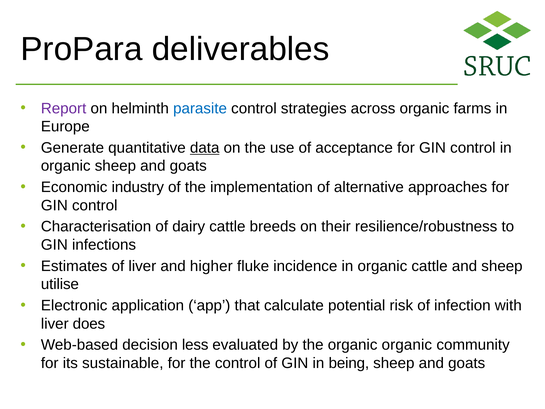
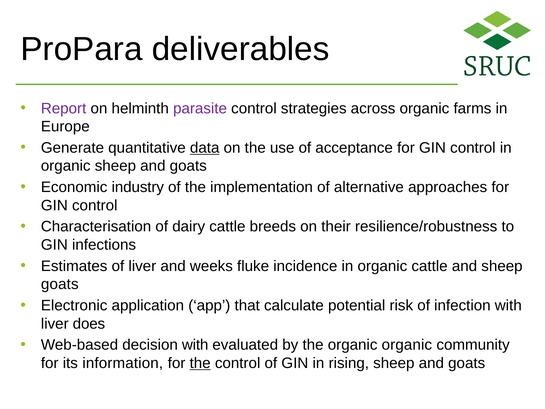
parasite colour: blue -> purple
higher: higher -> weeks
utilise at (60, 284): utilise -> goats
decision less: less -> with
sustainable: sustainable -> information
the at (200, 363) underline: none -> present
being: being -> rising
